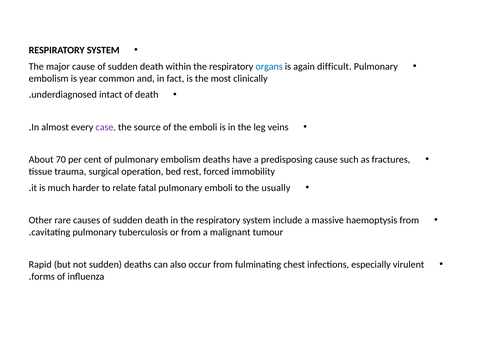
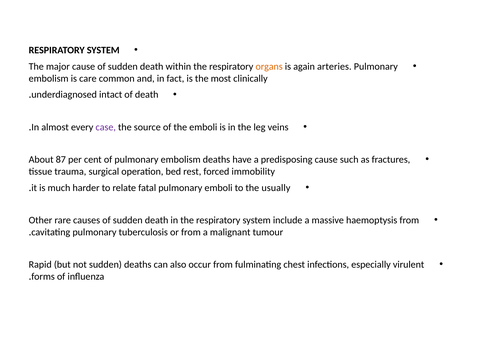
organs colour: blue -> orange
difficult: difficult -> arteries
year: year -> care
70: 70 -> 87
